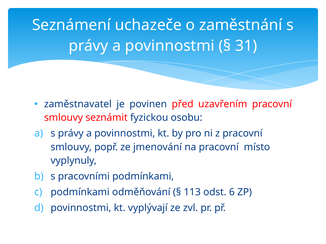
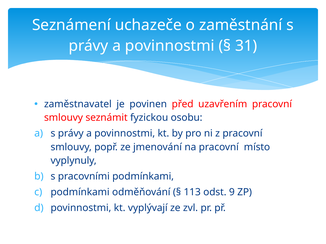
6: 6 -> 9
